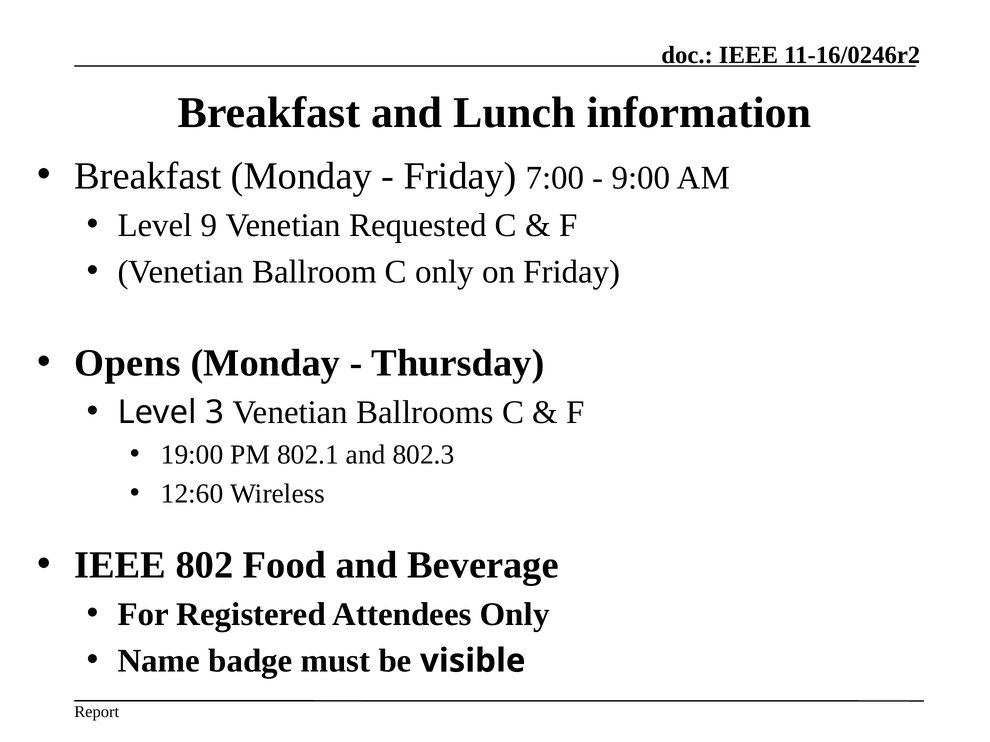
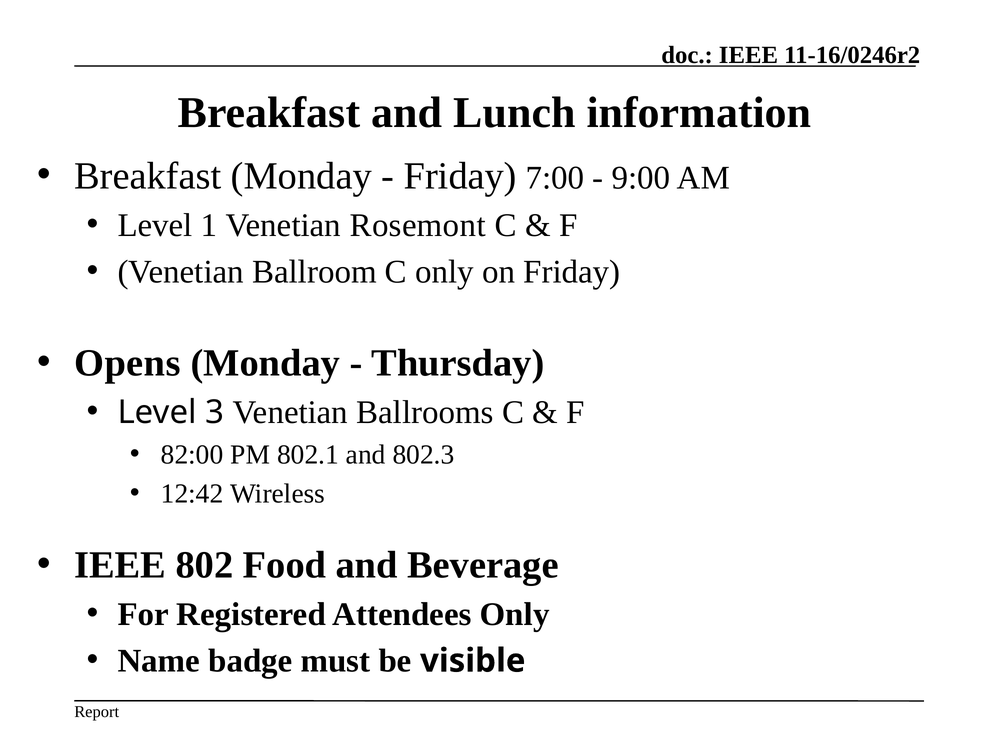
9: 9 -> 1
Requested: Requested -> Rosemont
19:00: 19:00 -> 82:00
12:60: 12:60 -> 12:42
